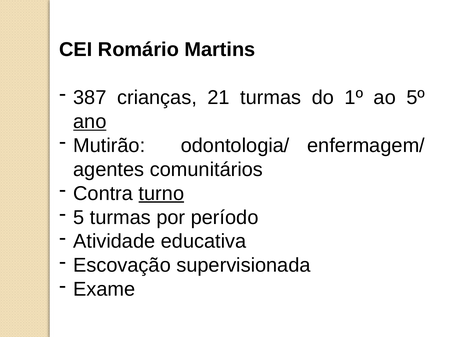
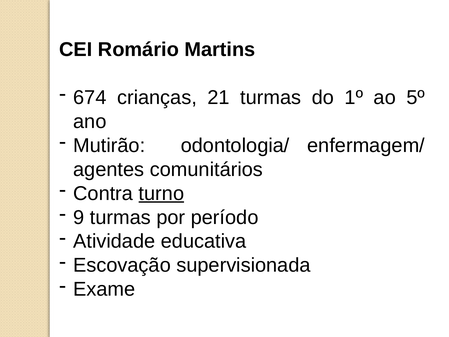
387: 387 -> 674
ano underline: present -> none
5: 5 -> 9
